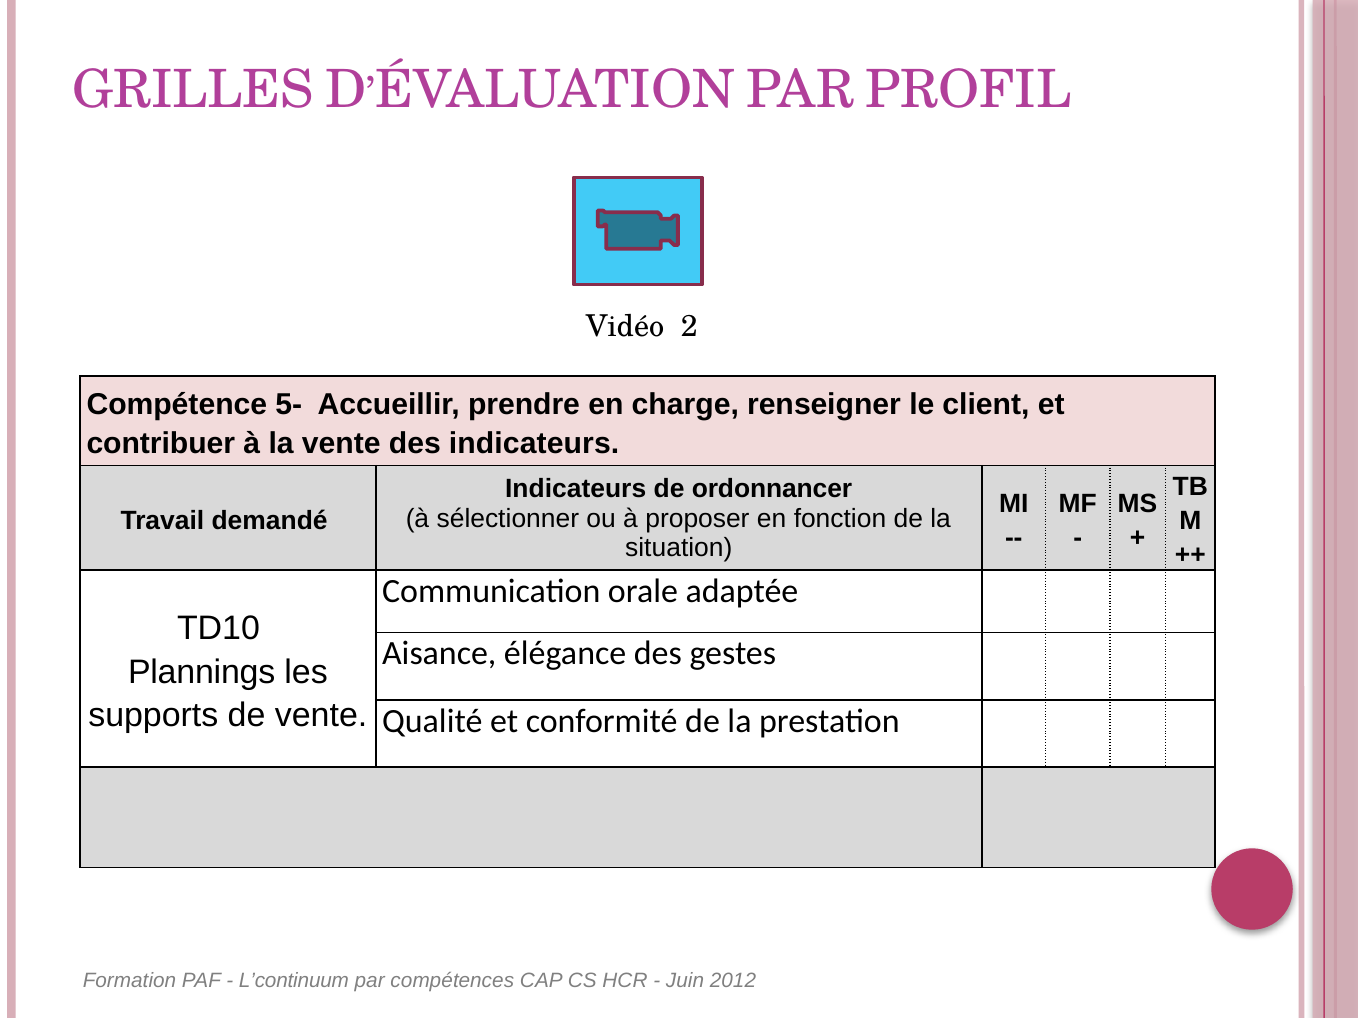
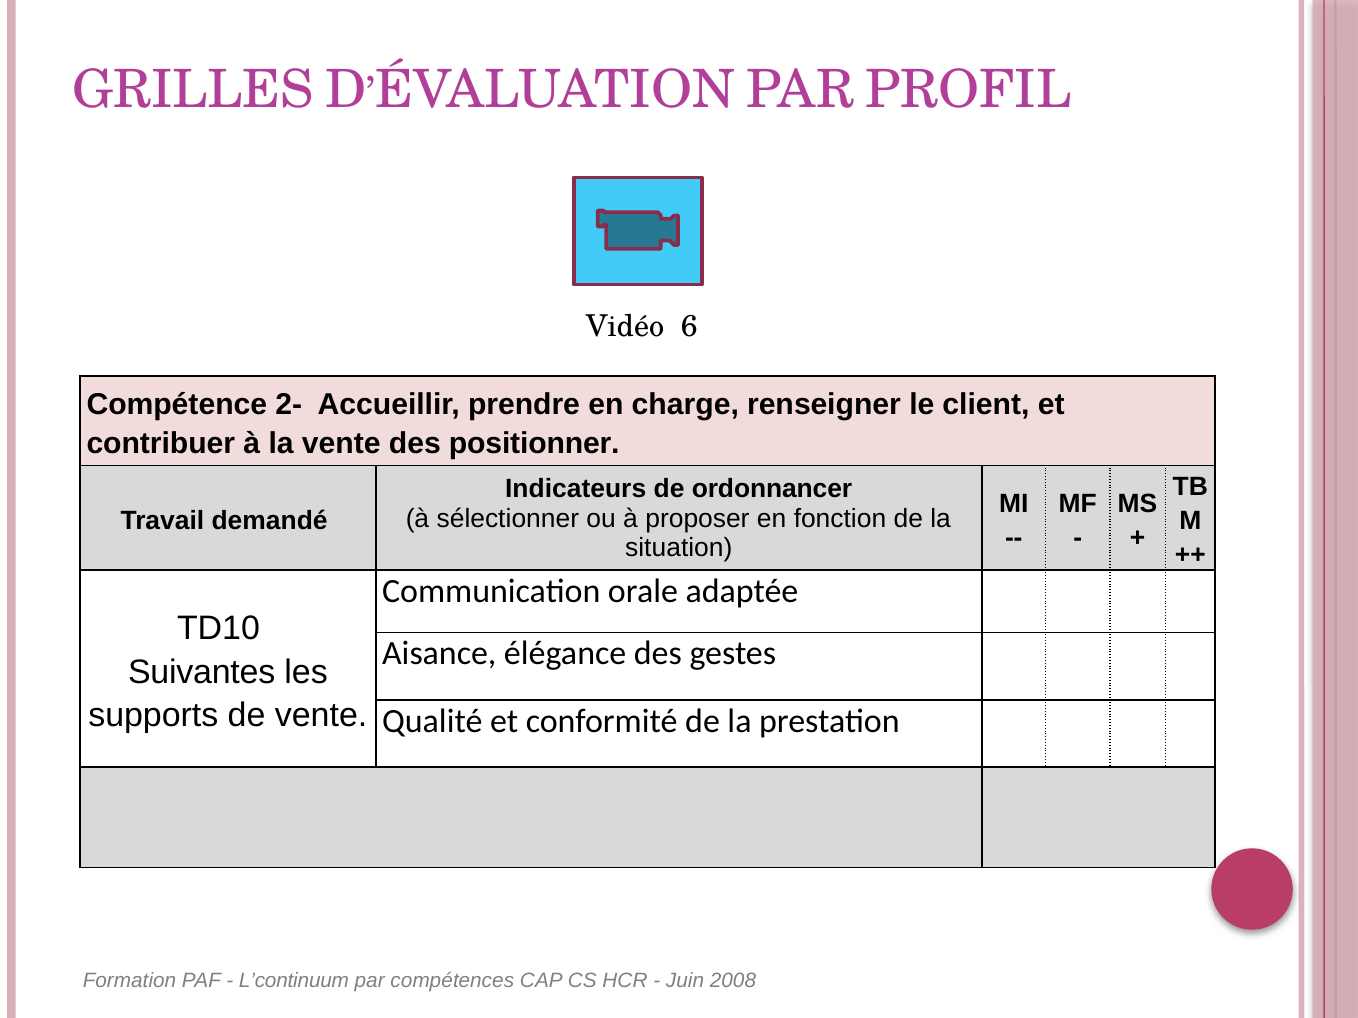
2: 2 -> 6
5-: 5- -> 2-
des indicateurs: indicateurs -> positionner
Plannings: Plannings -> Suivantes
2012: 2012 -> 2008
